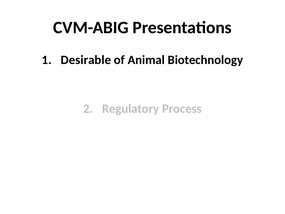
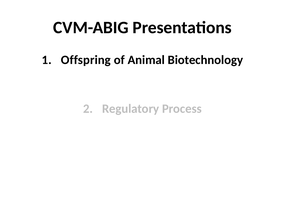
Desirable: Desirable -> Offspring
